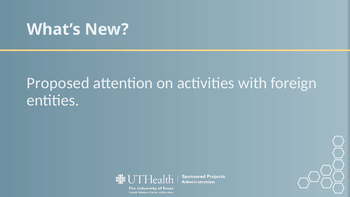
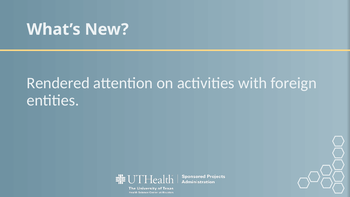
Proposed: Proposed -> Rendered
